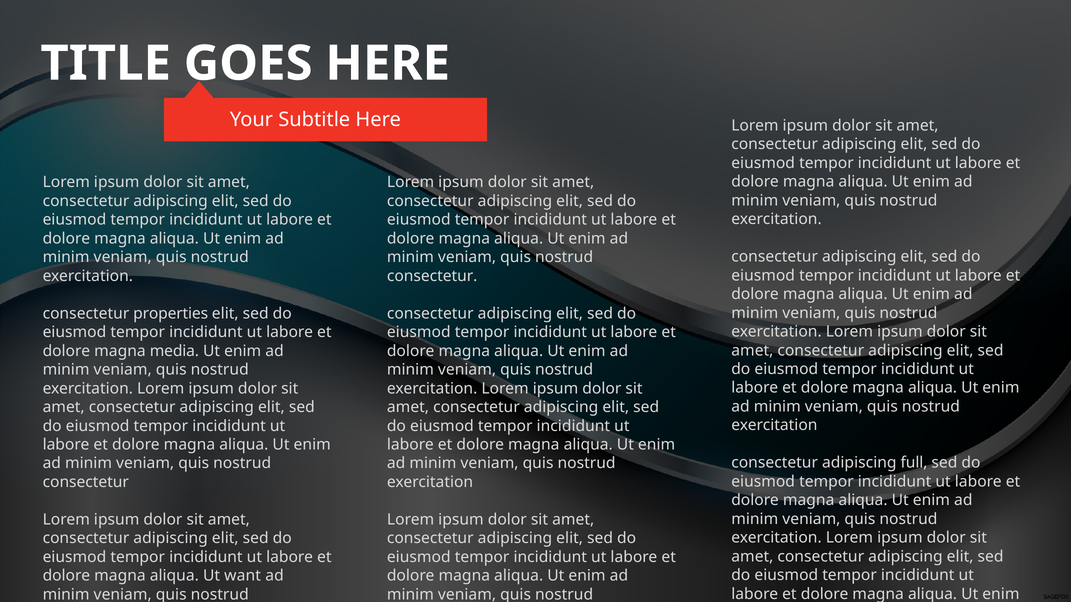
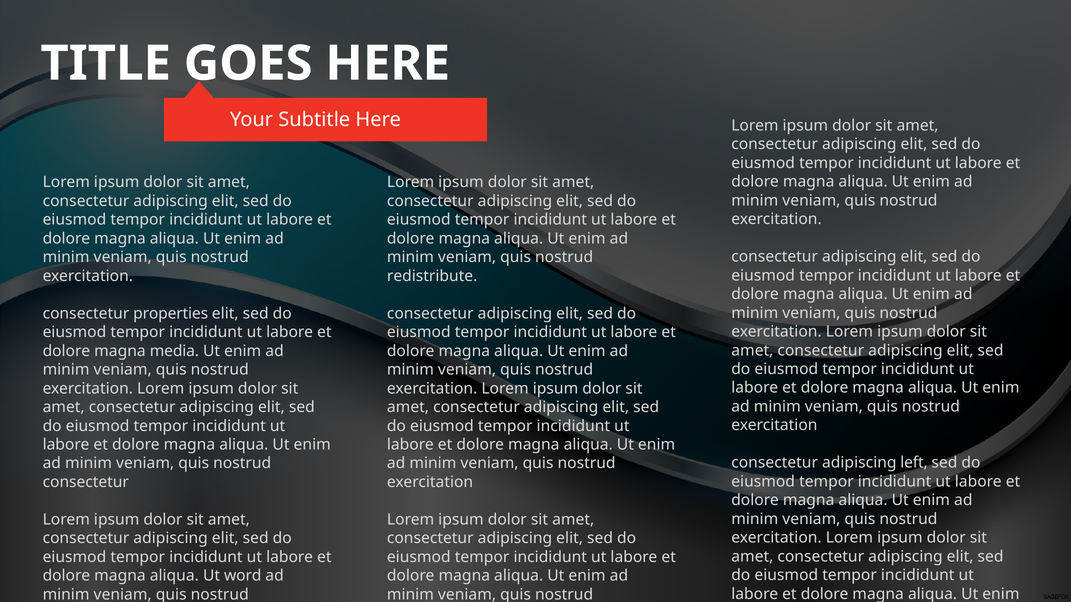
consectetur at (432, 276): consectetur -> redistribute
full: full -> left
want: want -> word
